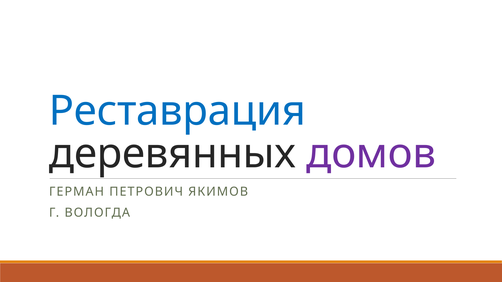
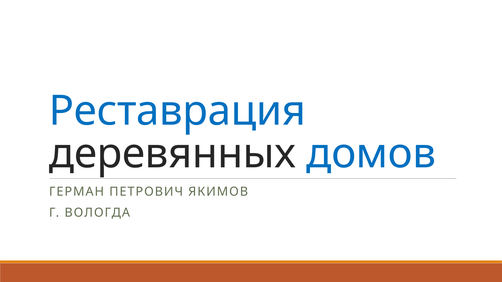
домов colour: purple -> blue
